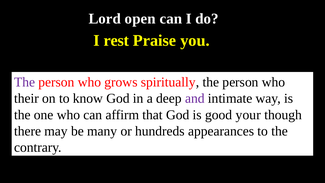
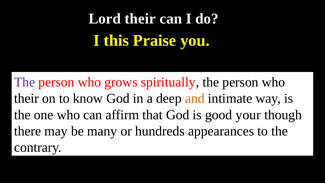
Lord open: open -> their
rest: rest -> this
and colour: purple -> orange
